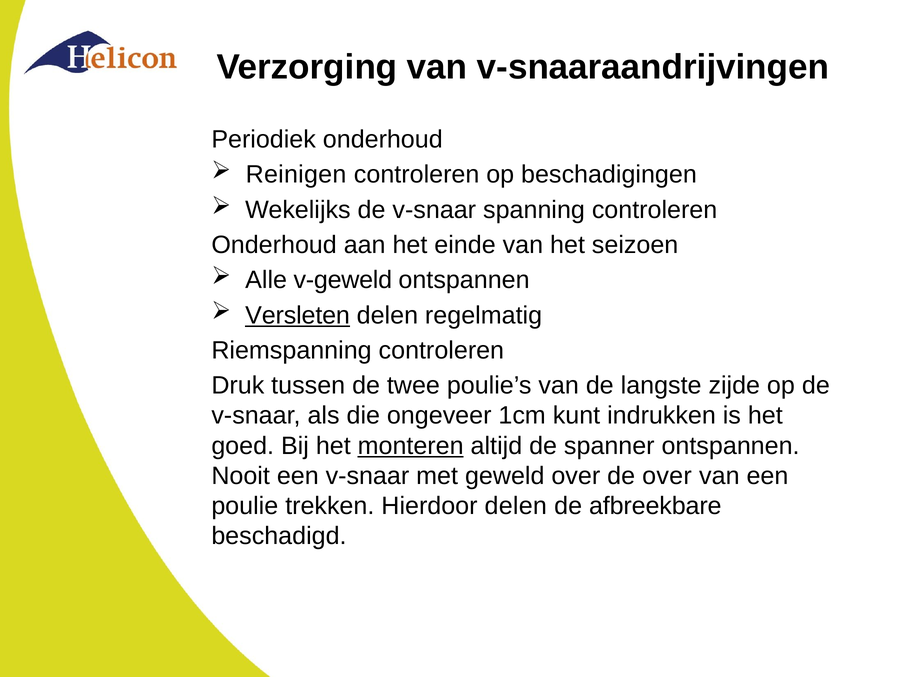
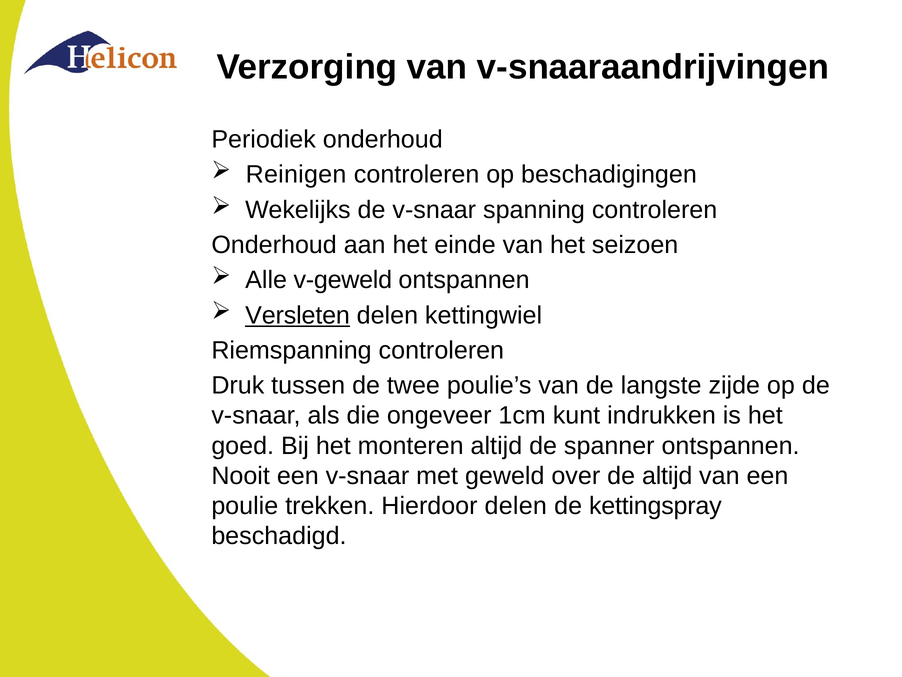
regelmatig: regelmatig -> kettingwiel
monteren underline: present -> none
de over: over -> altijd
afbreekbare: afbreekbare -> kettingspray
